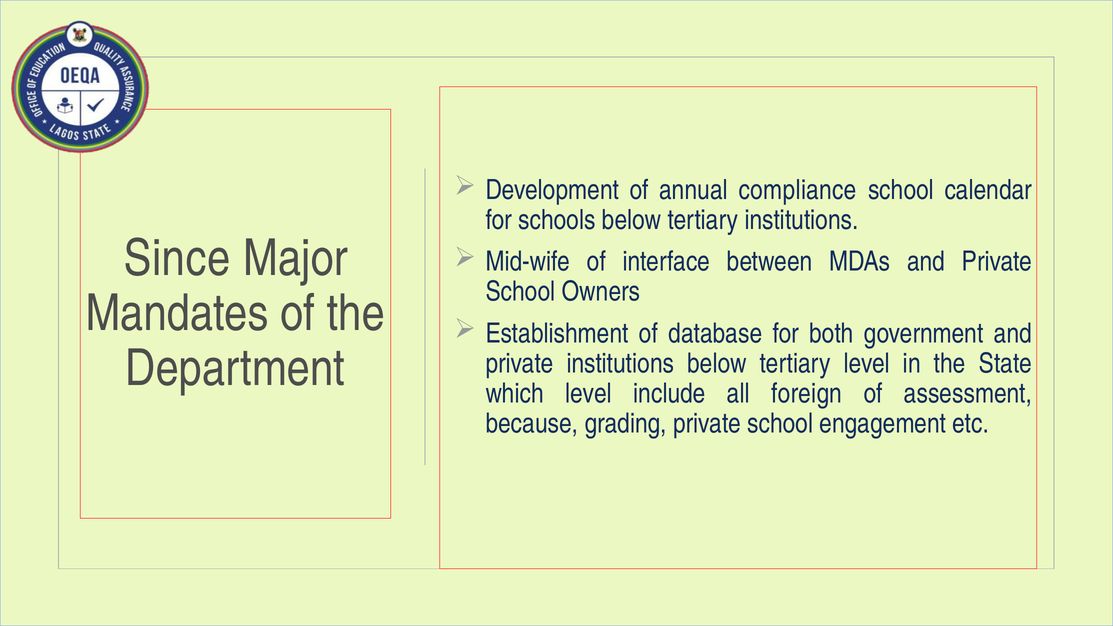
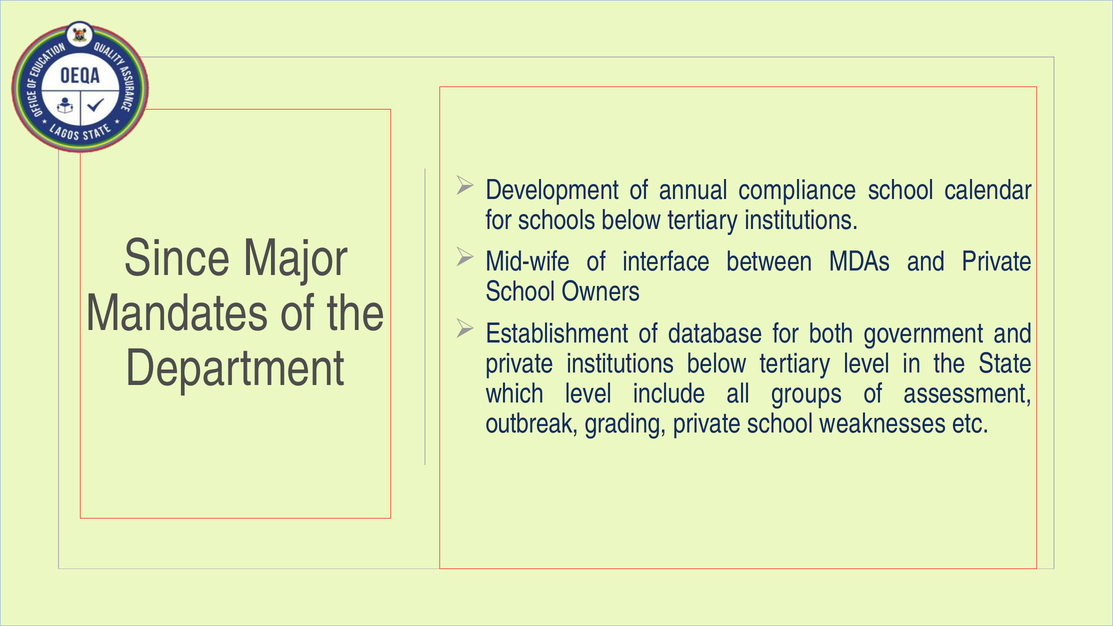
foreign: foreign -> groups
because: because -> outbreak
engagement: engagement -> weaknesses
